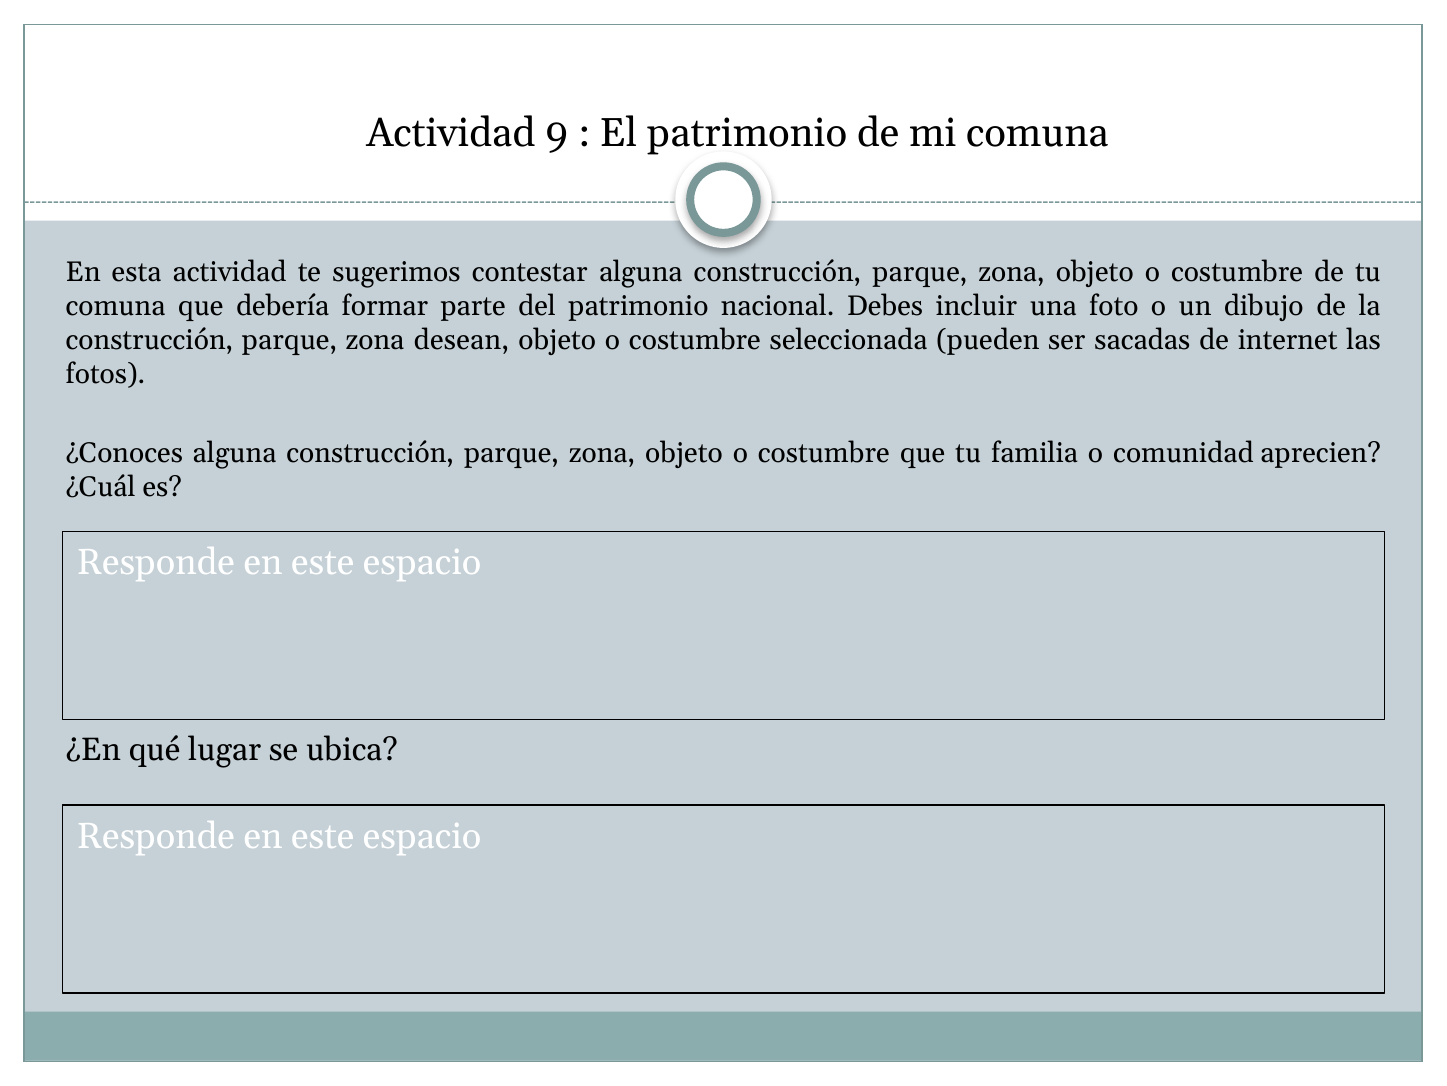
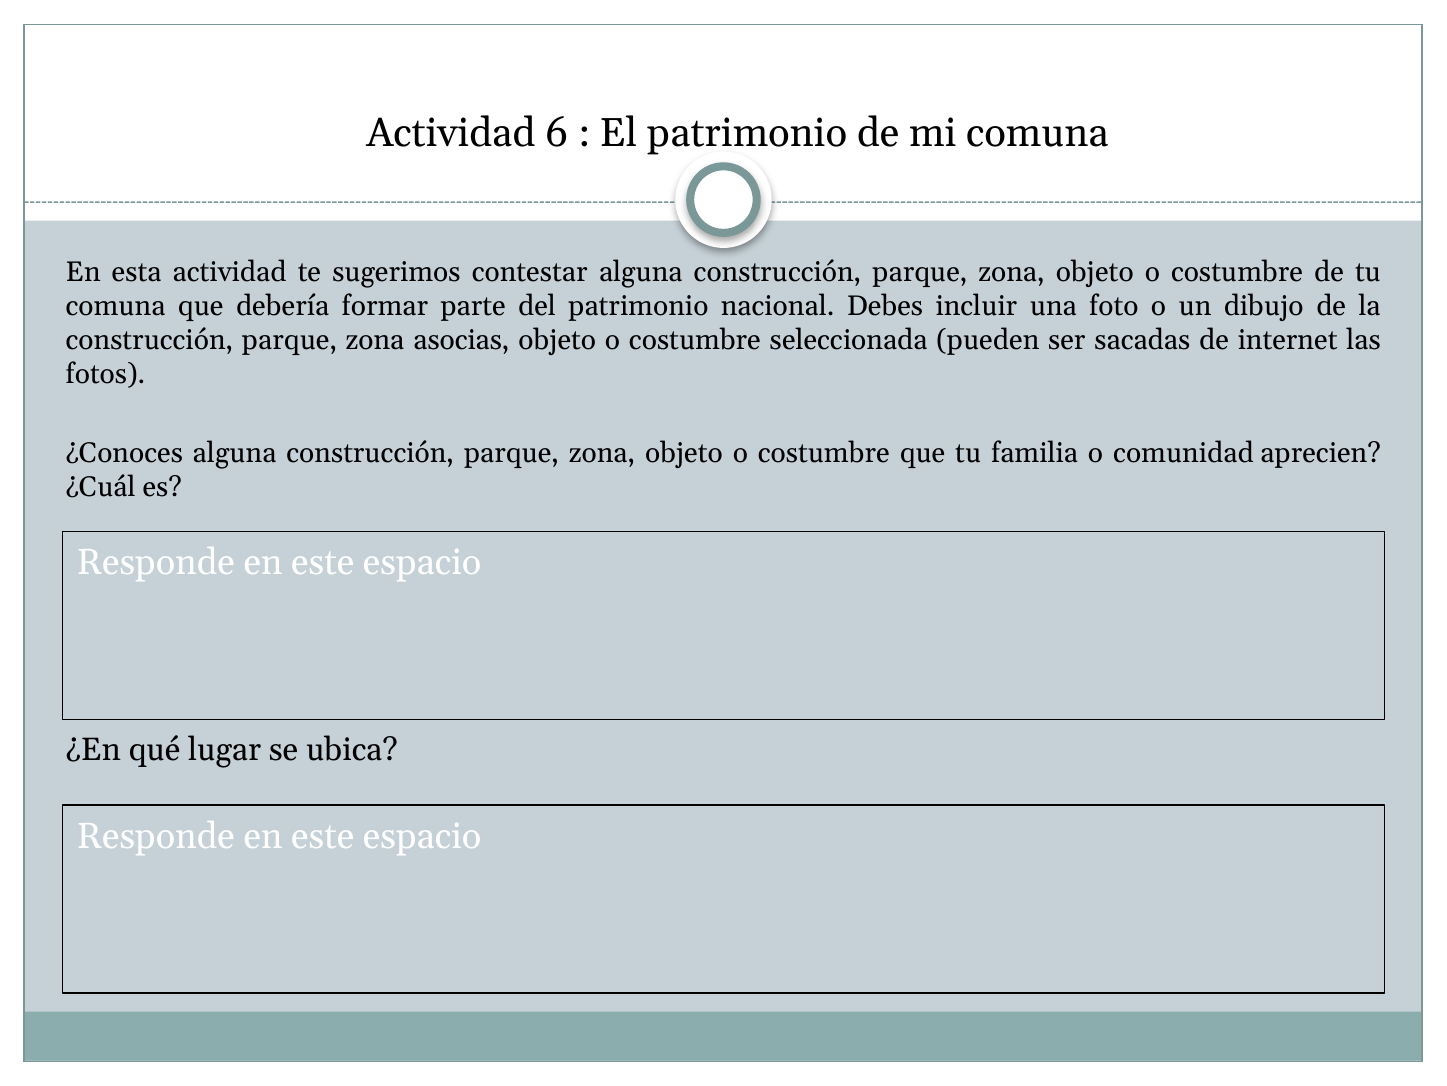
9: 9 -> 6
desean: desean -> asocias
